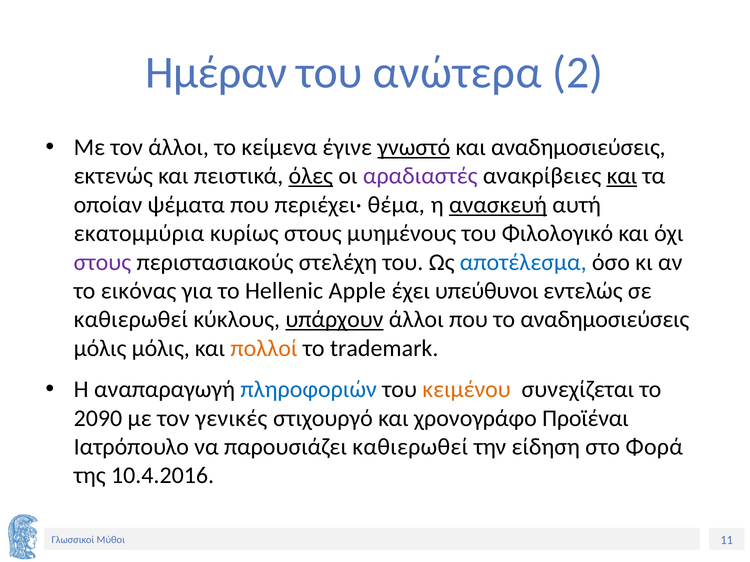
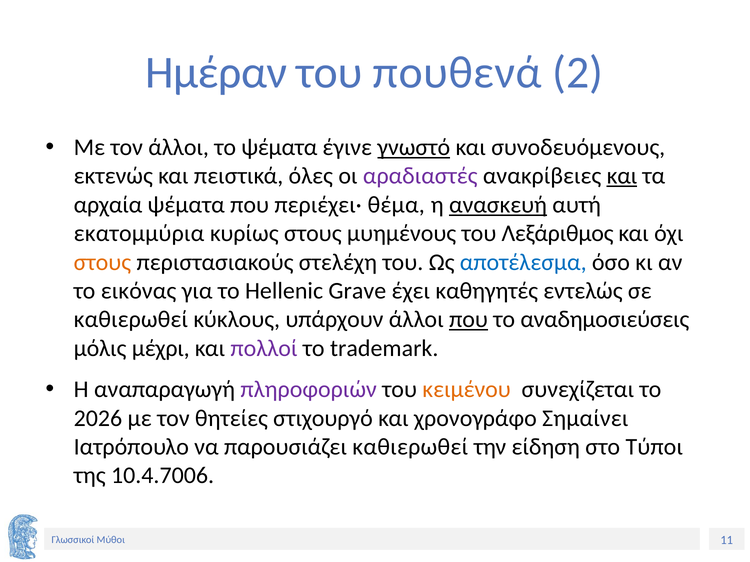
ανώτερα: ανώτερα -> πουθενά
το κείμενα: κείμενα -> ψέματα
και αναδημοσιεύσεις: αναδημοσιεύσεις -> συνοδευόμενους
όλες underline: present -> none
οποίαν: οποίαν -> αρχαία
Φιλολογικό: Φιλολογικό -> Λεξάριθμος
στους at (102, 262) colour: purple -> orange
Apple: Apple -> Grave
υπεύθυνοι: υπεύθυνοι -> καθηγητές
υπάρχουν underline: present -> none
που at (469, 320) underline: none -> present
μόλις μόλις: μόλις -> μέχρι
πολλοί colour: orange -> purple
πληροφοριών colour: blue -> purple
2090: 2090 -> 2026
γενικές: γενικές -> θητείες
Προϊέναι: Προϊέναι -> Σημαίνει
Φορά: Φορά -> Τύποι
10.4.2016: 10.4.2016 -> 10.4.7006
